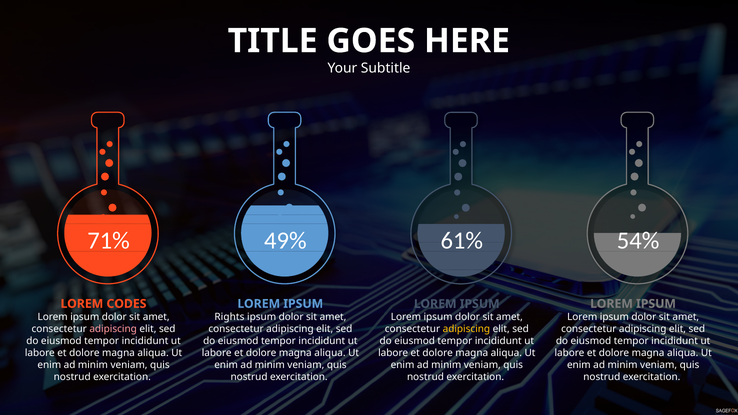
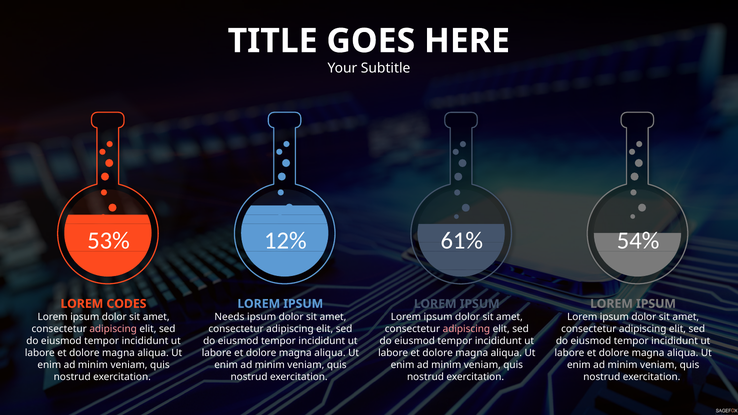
71%: 71% -> 53%
49%: 49% -> 12%
Rights: Rights -> Needs
adipiscing at (466, 329) colour: yellow -> pink
